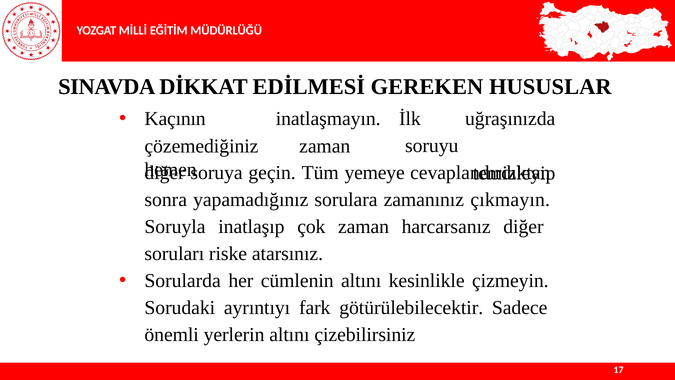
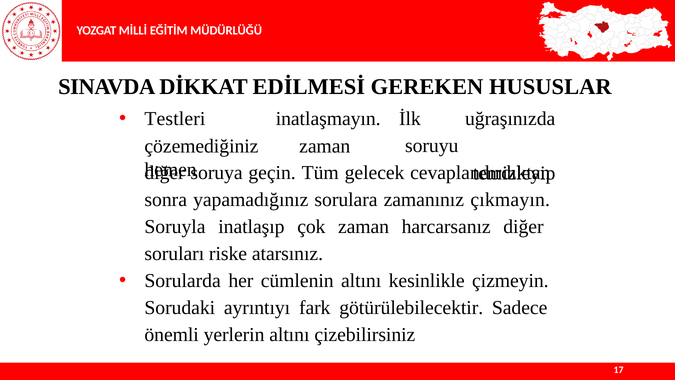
Kaçının: Kaçının -> Testleri
yemeye: yemeye -> gelecek
